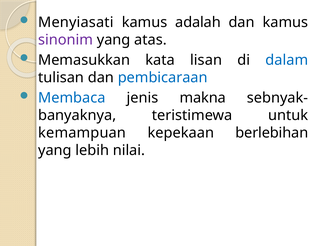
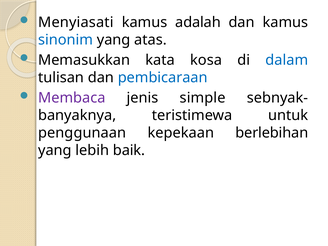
sinonim colour: purple -> blue
lisan: lisan -> kosa
Membaca colour: blue -> purple
makna: makna -> simple
kemampuan: kemampuan -> penggunaan
nilai: nilai -> baik
